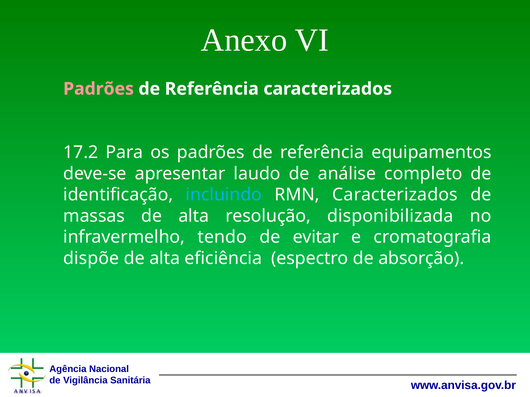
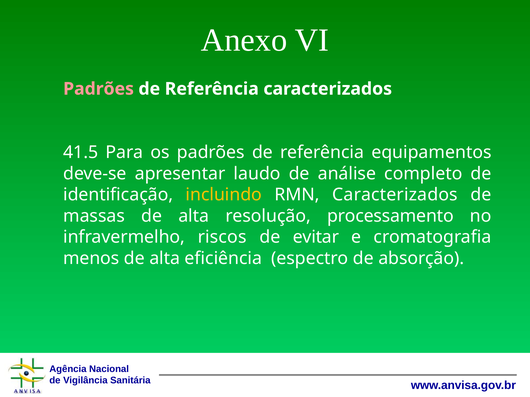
17.2: 17.2 -> 41.5
incluindo colour: light blue -> yellow
disponibilizada: disponibilizada -> processamento
tendo: tendo -> riscos
dispõe: dispõe -> menos
